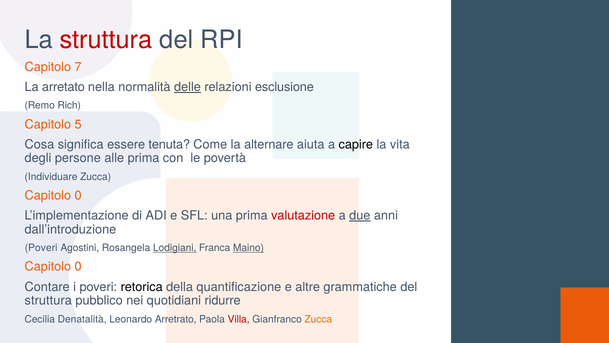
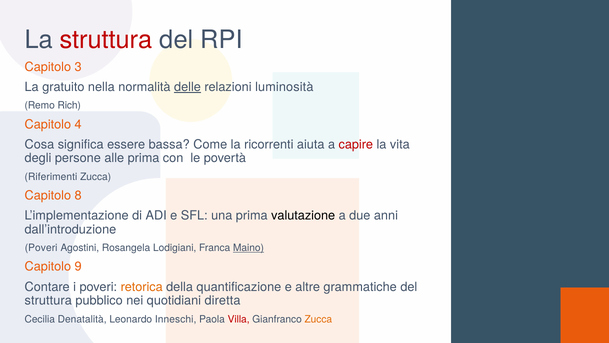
7: 7 -> 3
arretato: arretato -> gratuito
esclusione: esclusione -> luminosità
5: 5 -> 4
tenuta: tenuta -> bassa
alternare: alternare -> ricorrenti
capire colour: black -> red
Individuare: Individuare -> Riferimenti
0 at (78, 195): 0 -> 8
valutazione colour: red -> black
due underline: present -> none
Lodigiani underline: present -> none
0 at (78, 266): 0 -> 9
retorica colour: black -> orange
ridurre: ridurre -> diretta
Arretrato: Arretrato -> Inneschi
